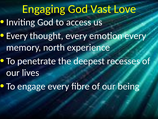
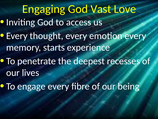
north: north -> starts
